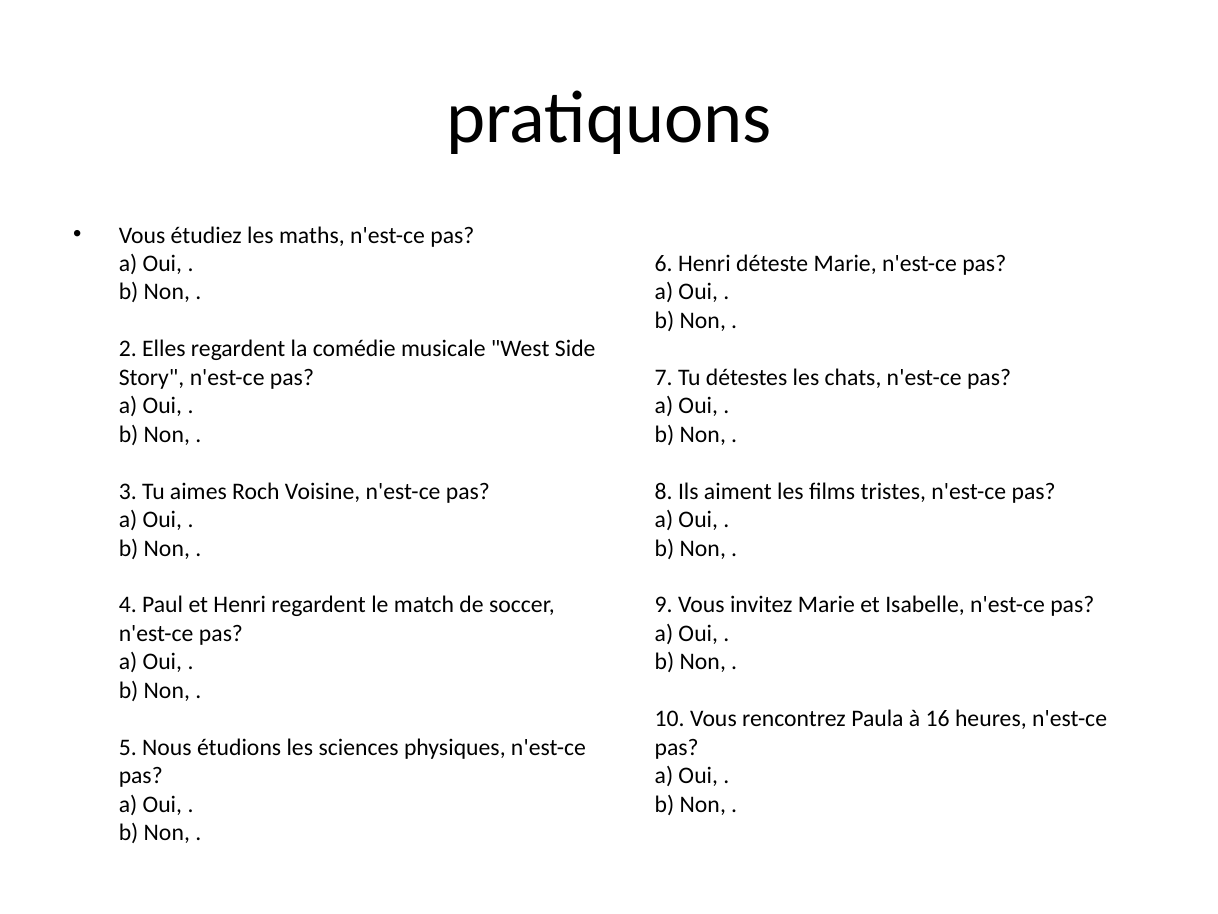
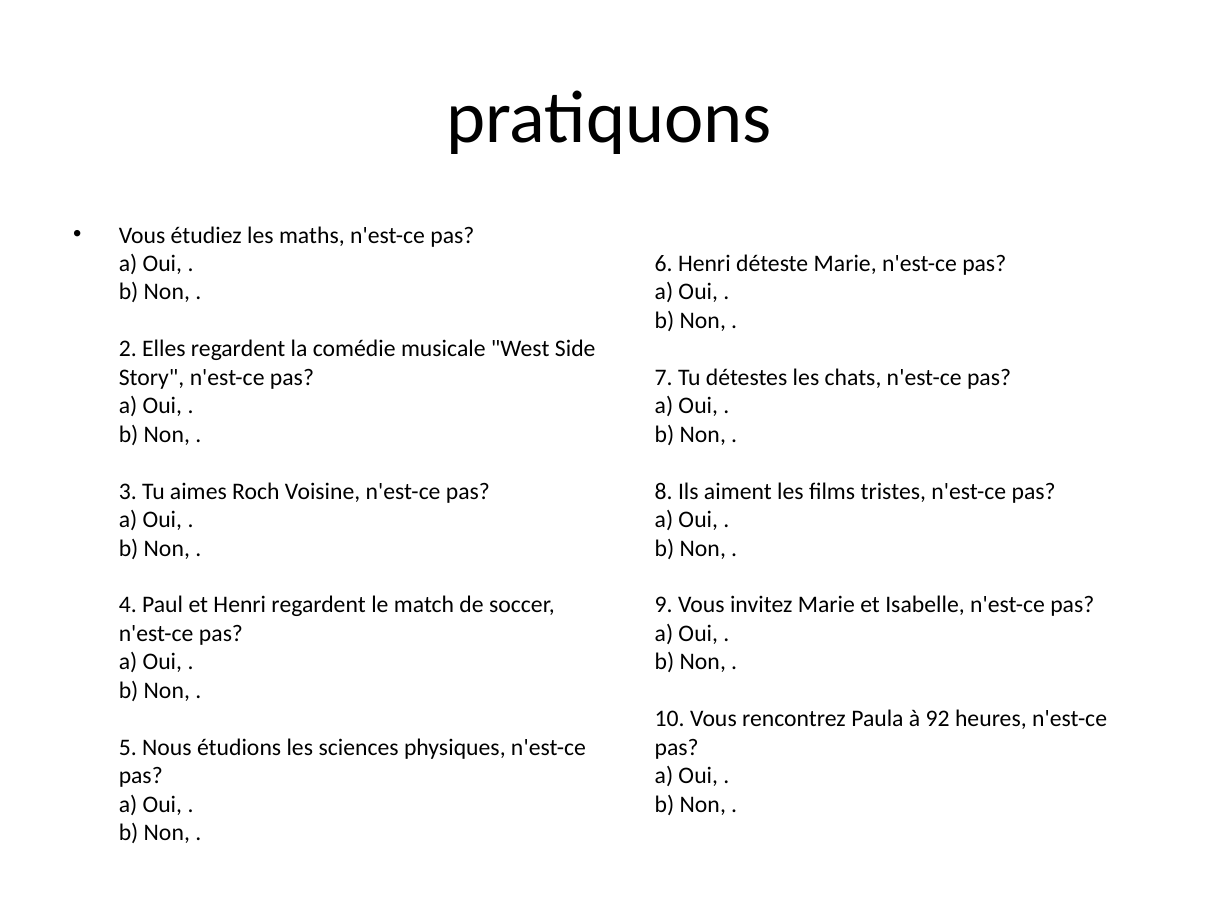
16: 16 -> 92
